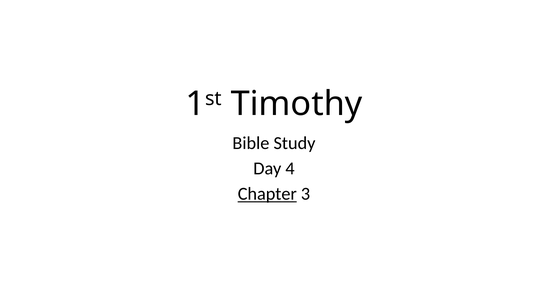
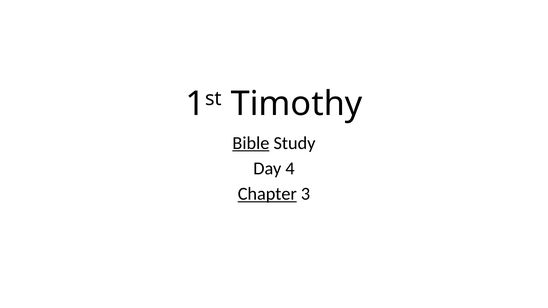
Bible underline: none -> present
